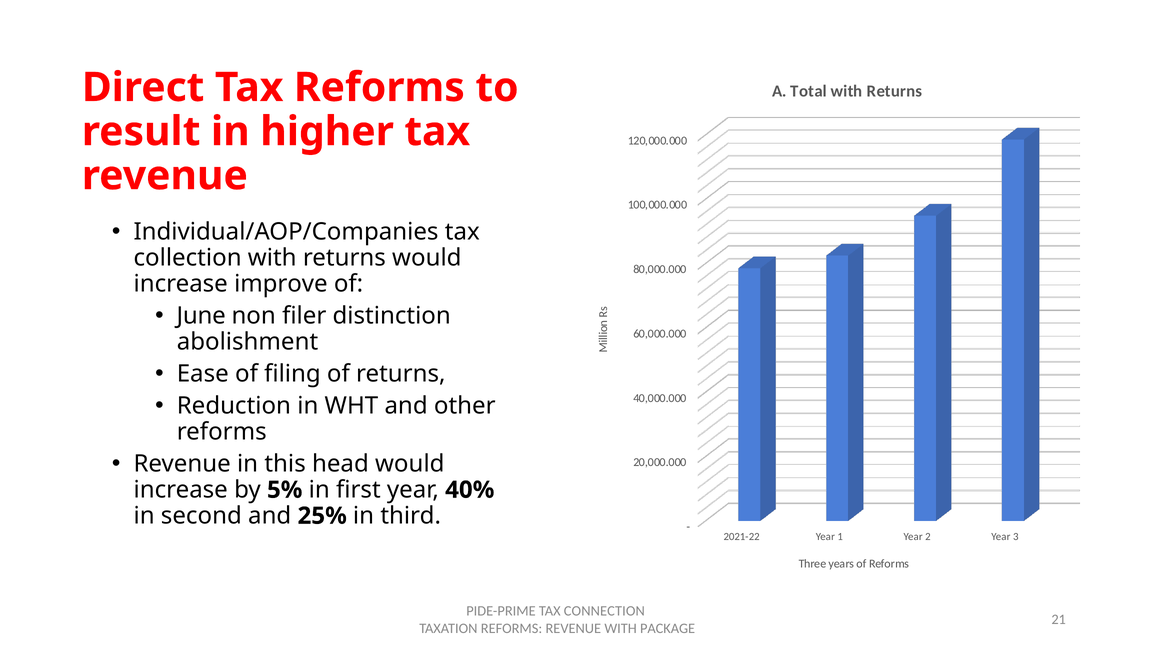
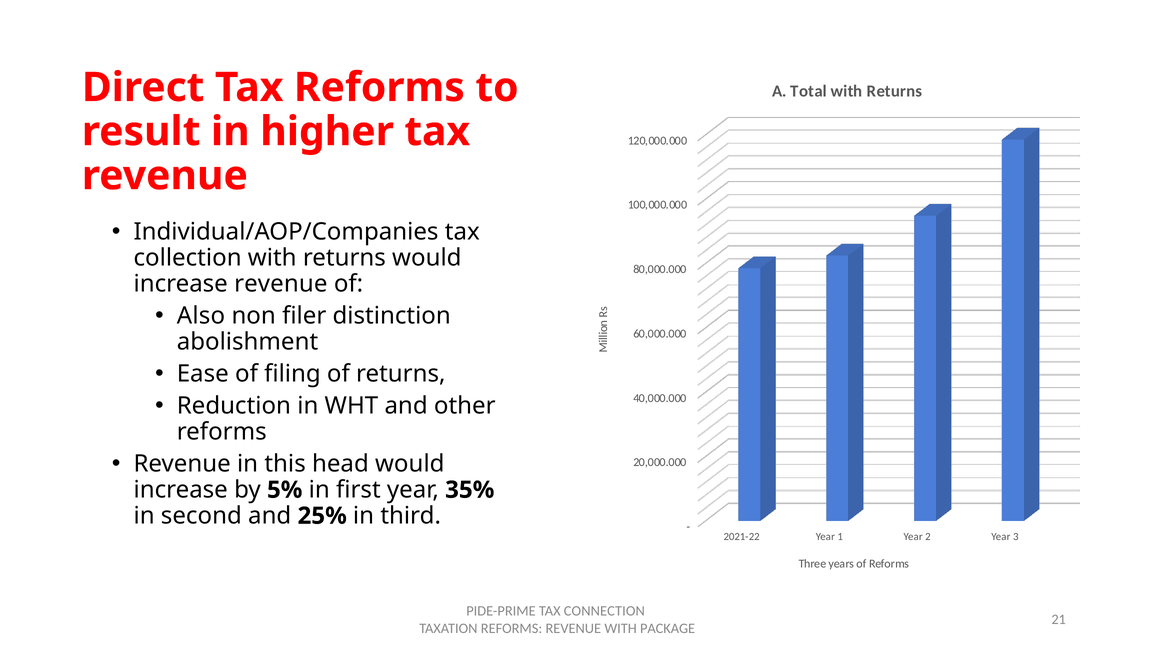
increase improve: improve -> revenue
June: June -> Also
40%: 40% -> 35%
